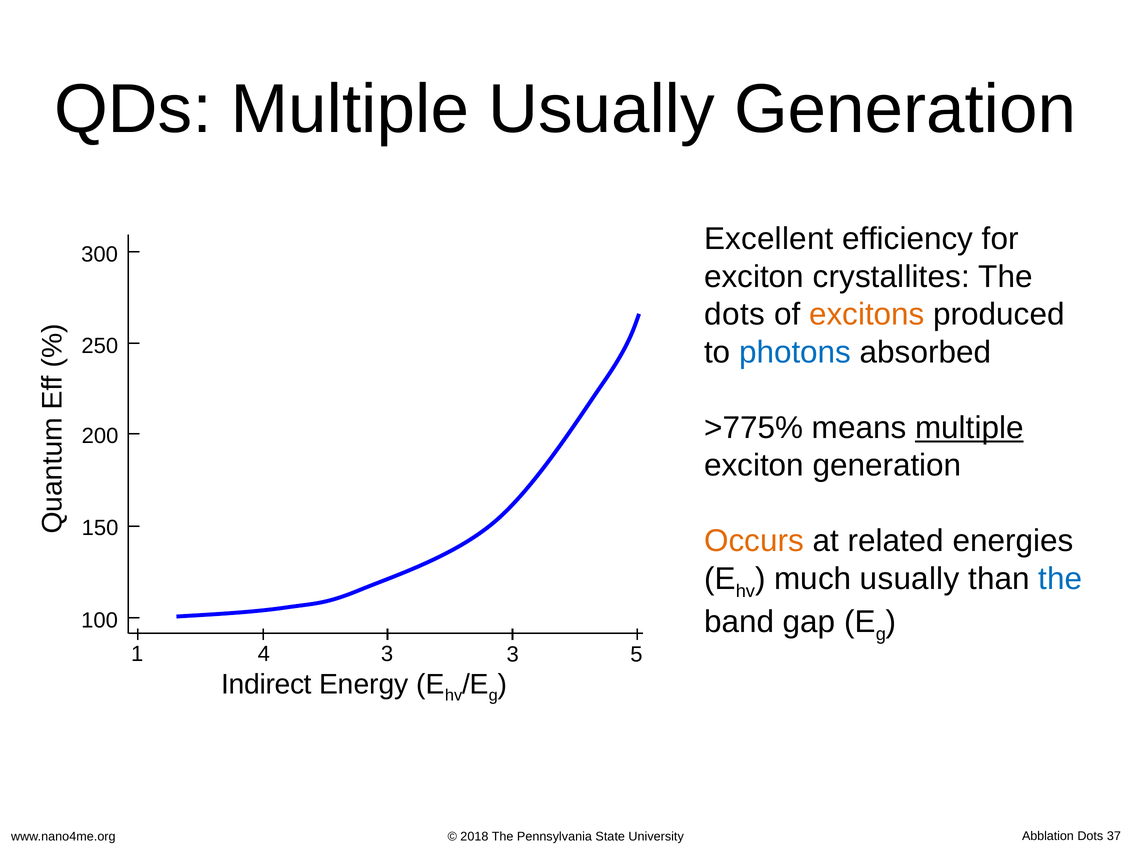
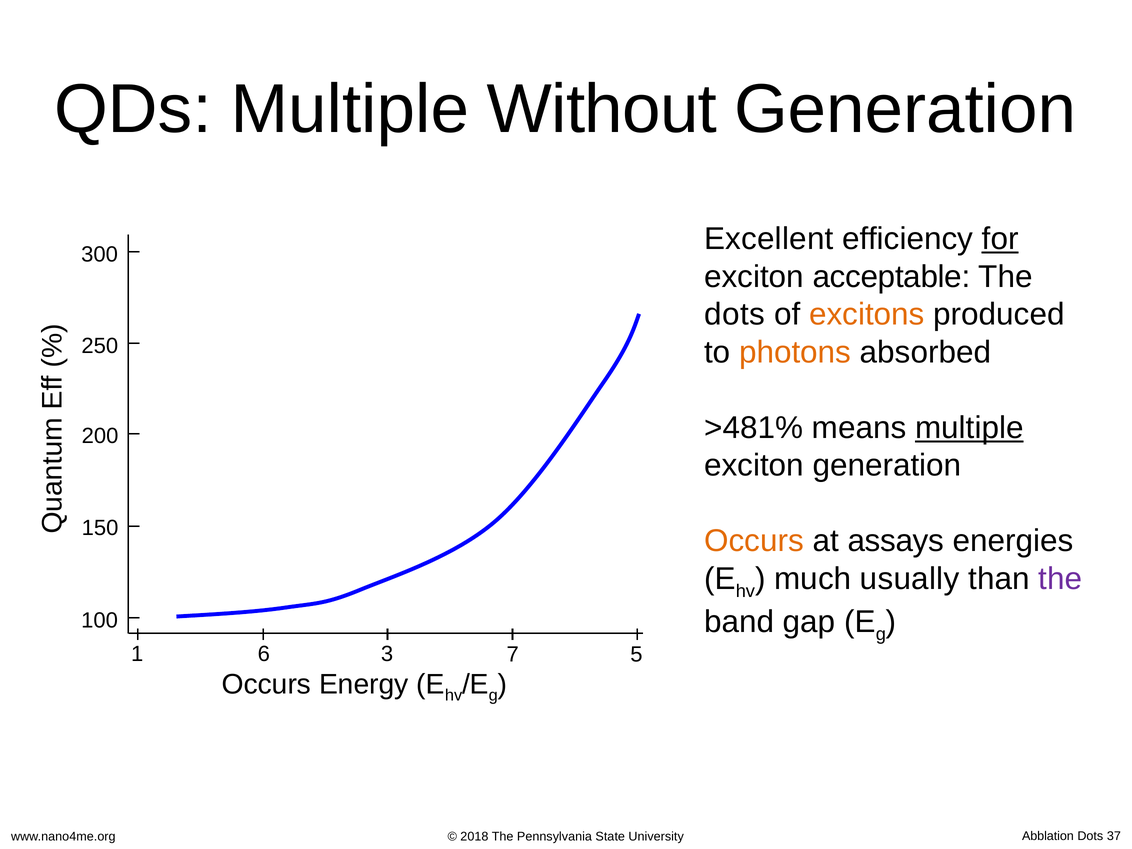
Multiple Usually: Usually -> Without
for underline: none -> present
crystallites: crystallites -> acceptable
photons colour: blue -> orange
>775%: >775% -> >481%
related: related -> assays
the at (1060, 579) colour: blue -> purple
4: 4 -> 6
3 3: 3 -> 7
Indirect at (266, 684): Indirect -> Occurs
